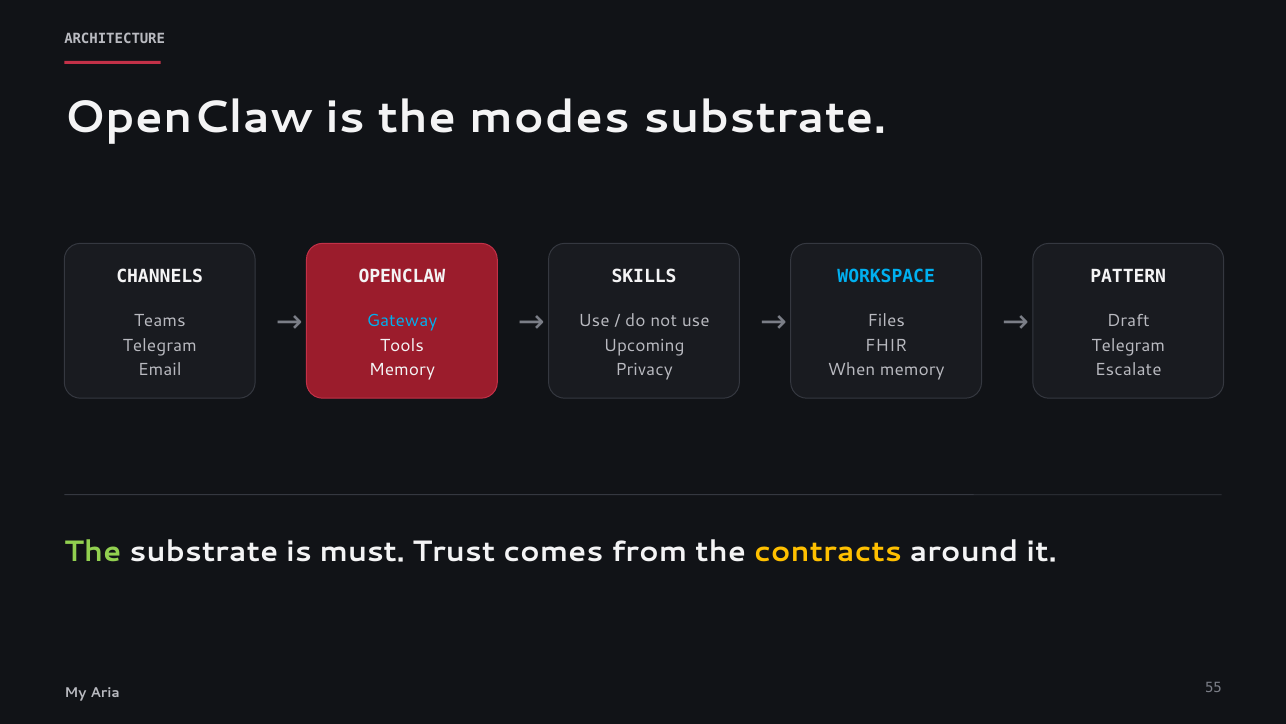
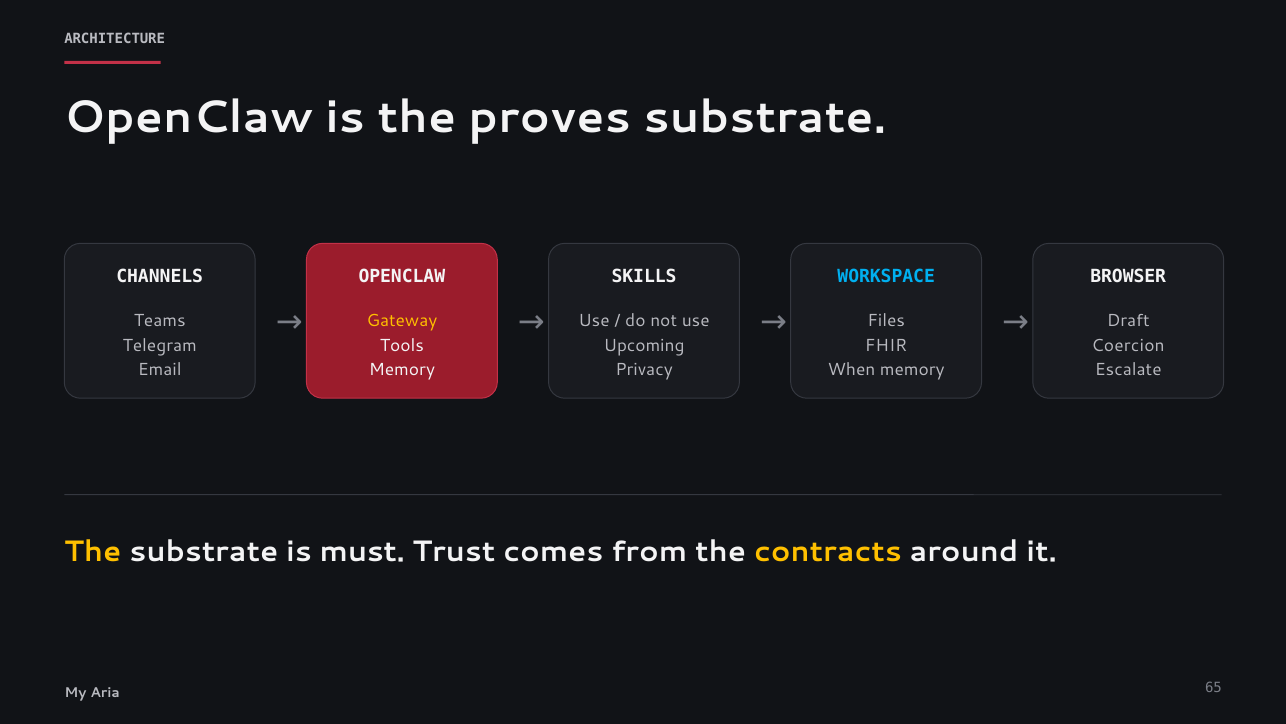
modes: modes -> proves
PATTERN: PATTERN -> BROWSER
Gateway colour: light blue -> yellow
Telegram at (1128, 345): Telegram -> Coercion
The at (93, 551) colour: light green -> yellow
55: 55 -> 65
